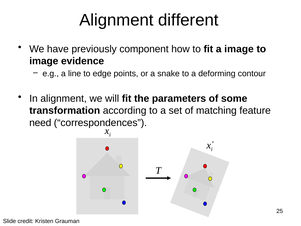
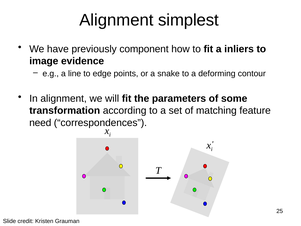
different: different -> simplest
a image: image -> inliers
